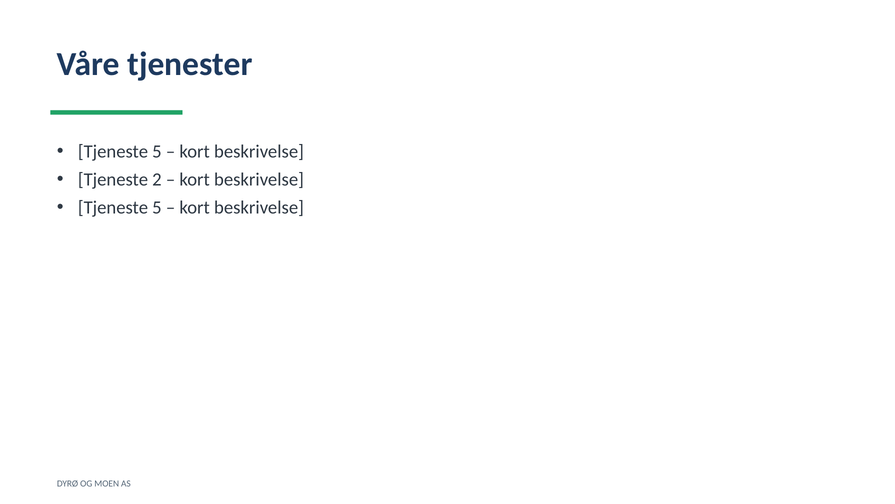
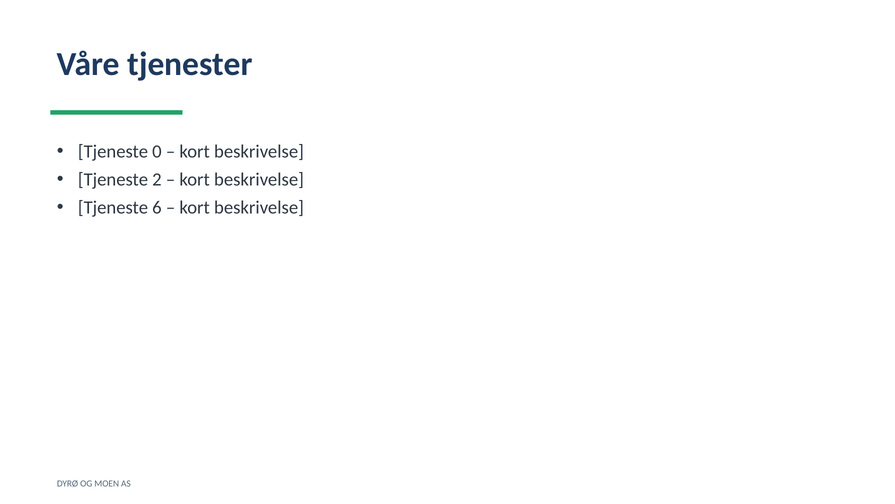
5 at (157, 152): 5 -> 0
5 at (157, 208): 5 -> 6
